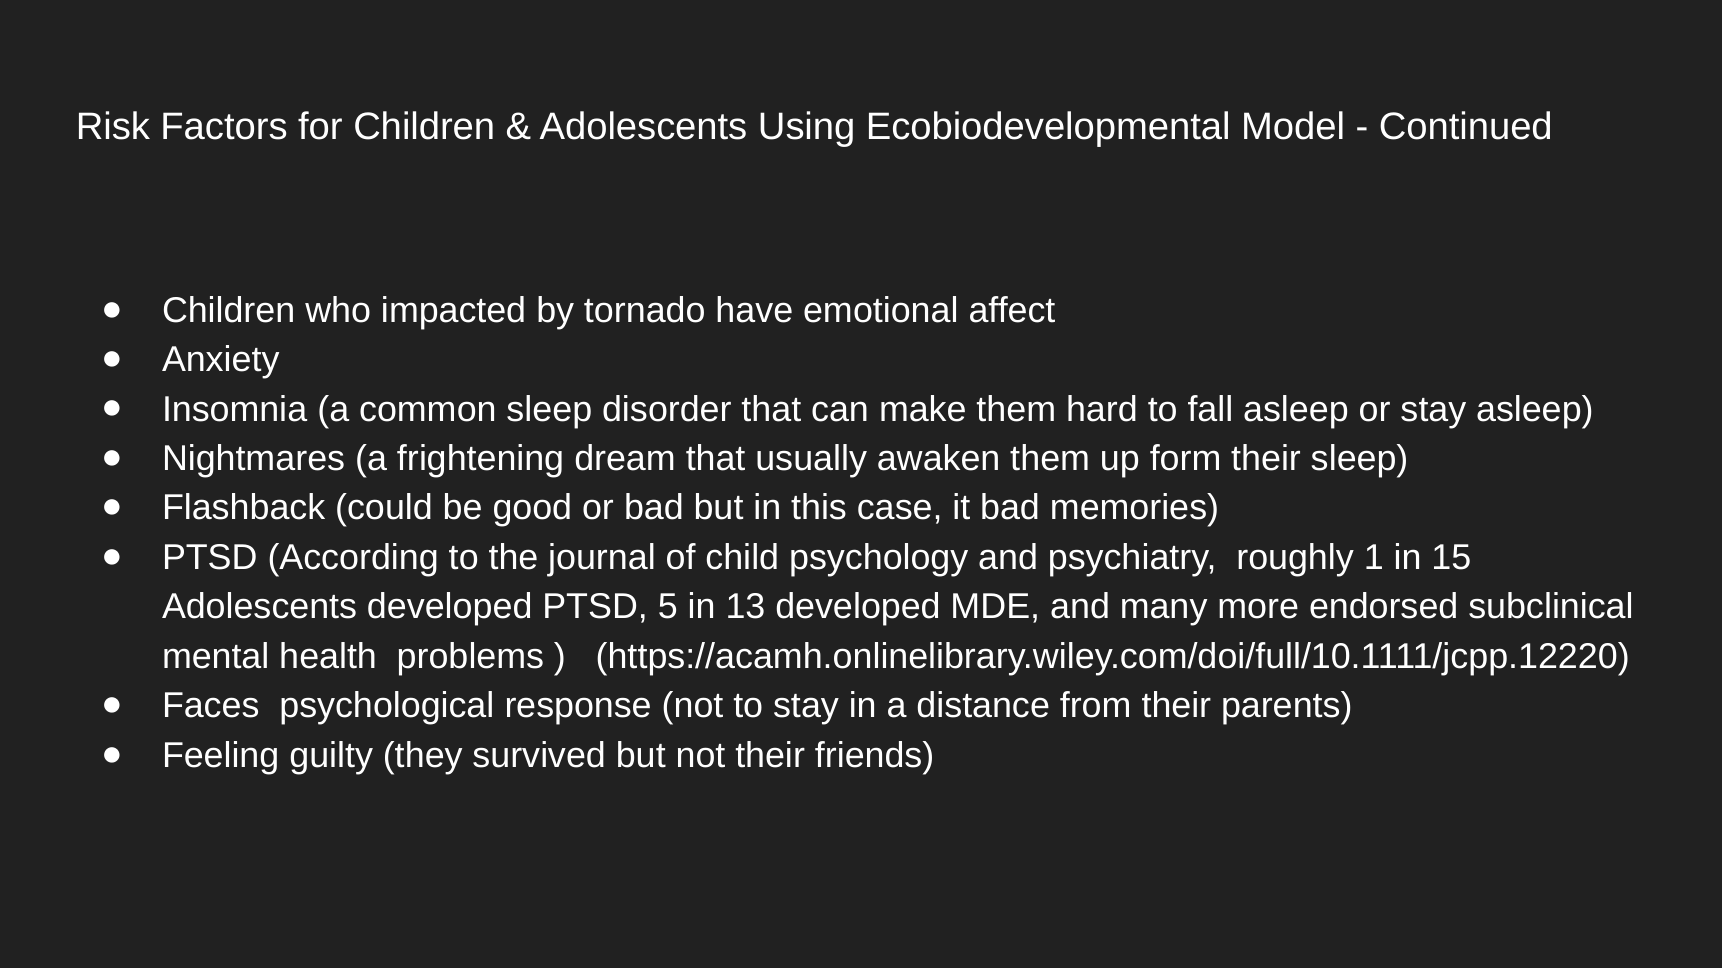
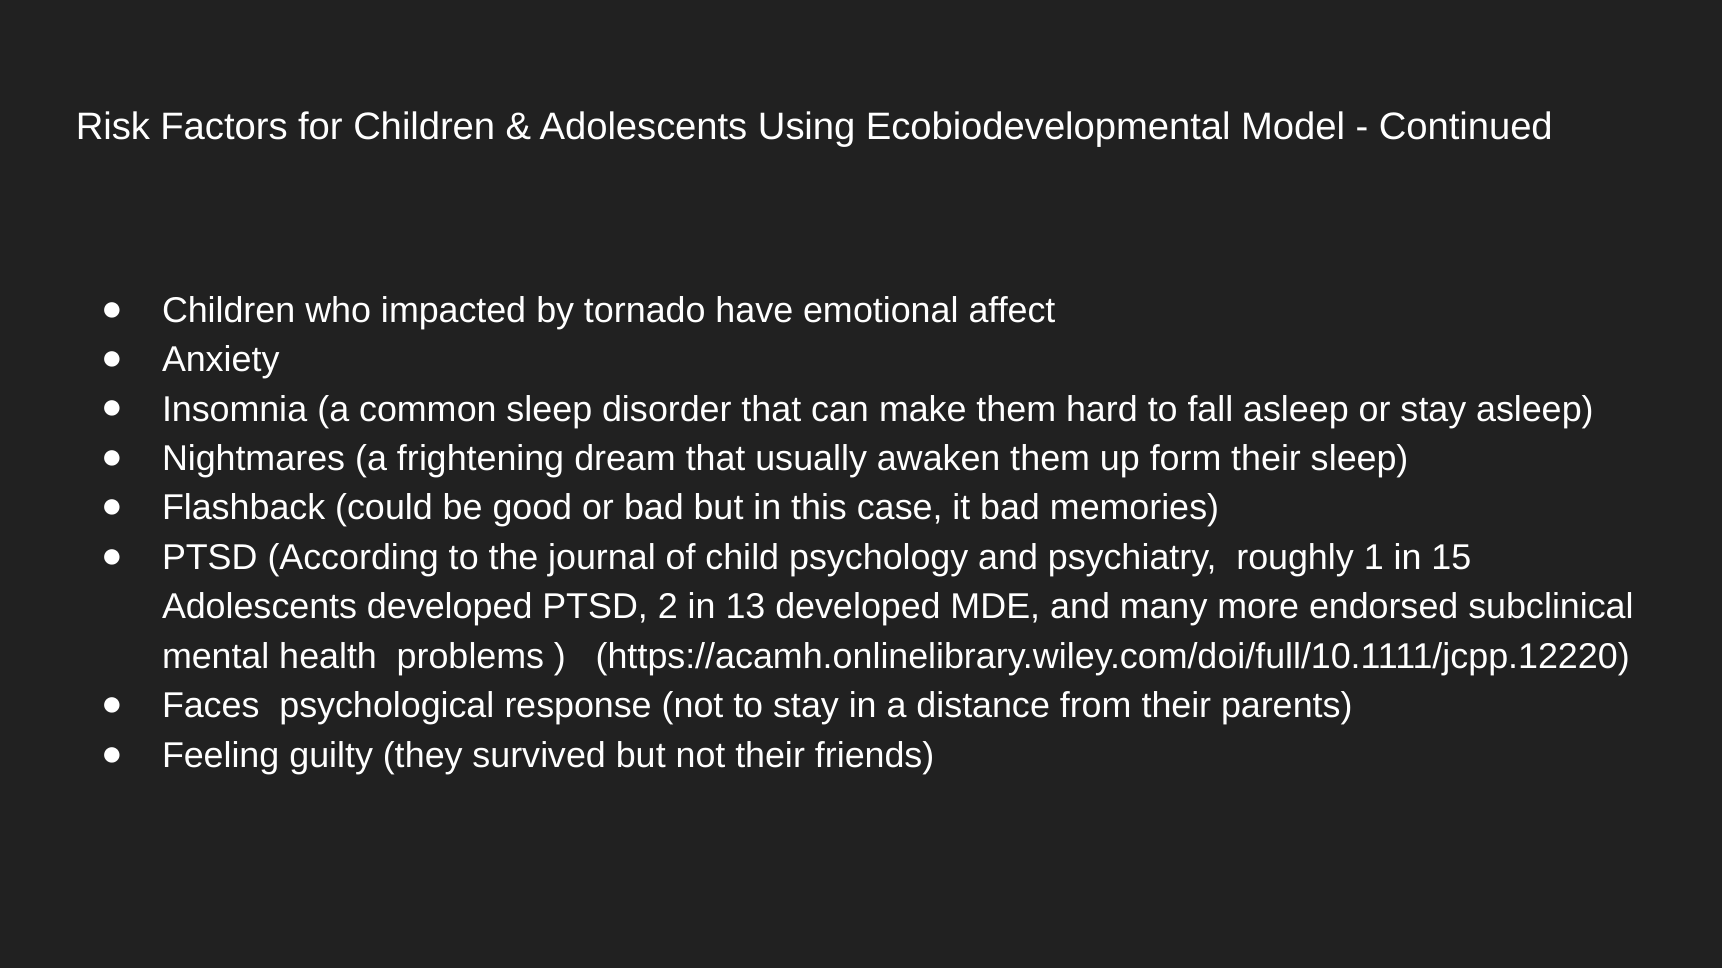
5: 5 -> 2
